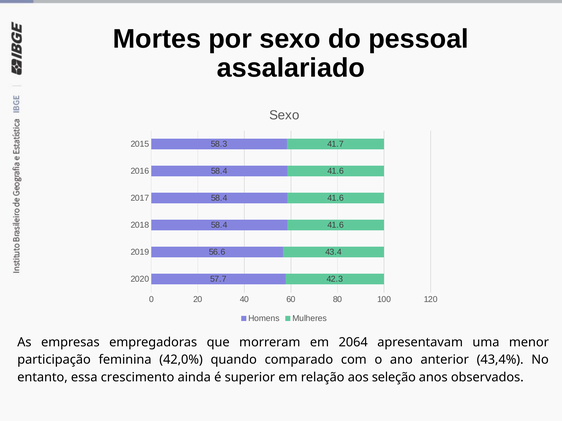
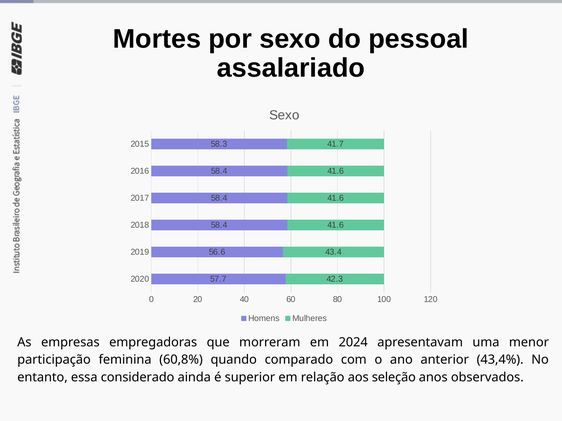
2064: 2064 -> 2024
42,0%: 42,0% -> 60,8%
crescimento: crescimento -> considerado
